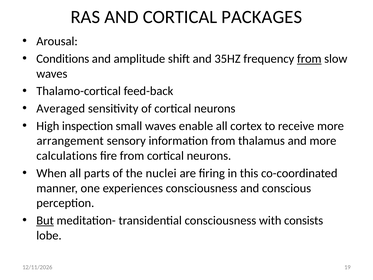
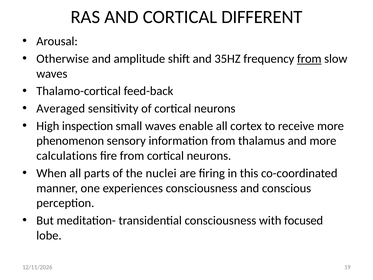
PACKAGES: PACKAGES -> DIFFERENT
Conditions: Conditions -> Otherwise
arrangement: arrangement -> phenomenon
But underline: present -> none
consists: consists -> focused
